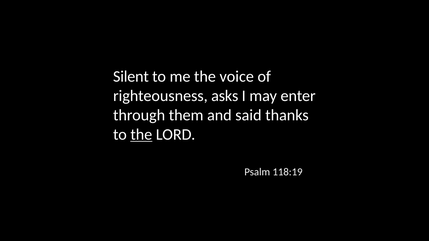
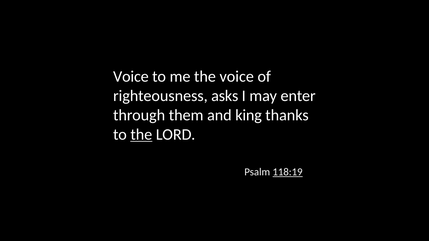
Silent at (131, 77): Silent -> Voice
said: said -> king
118:19 underline: none -> present
